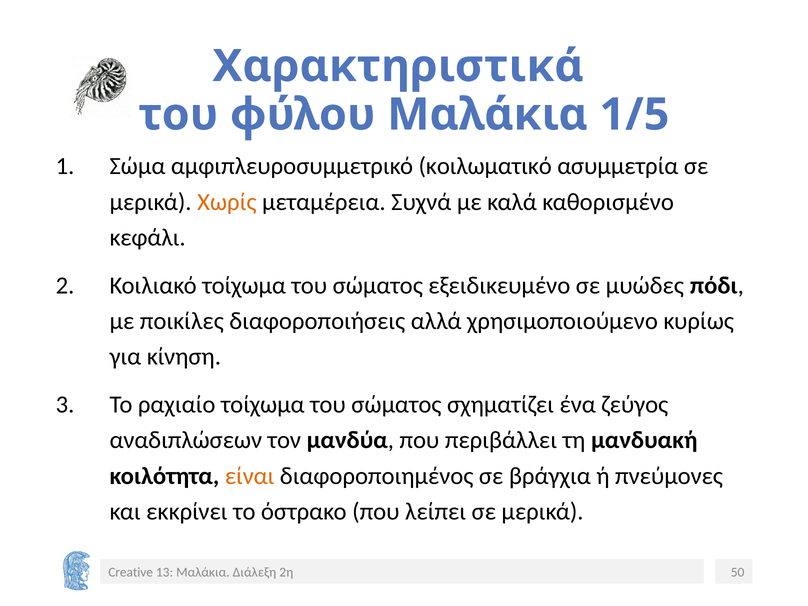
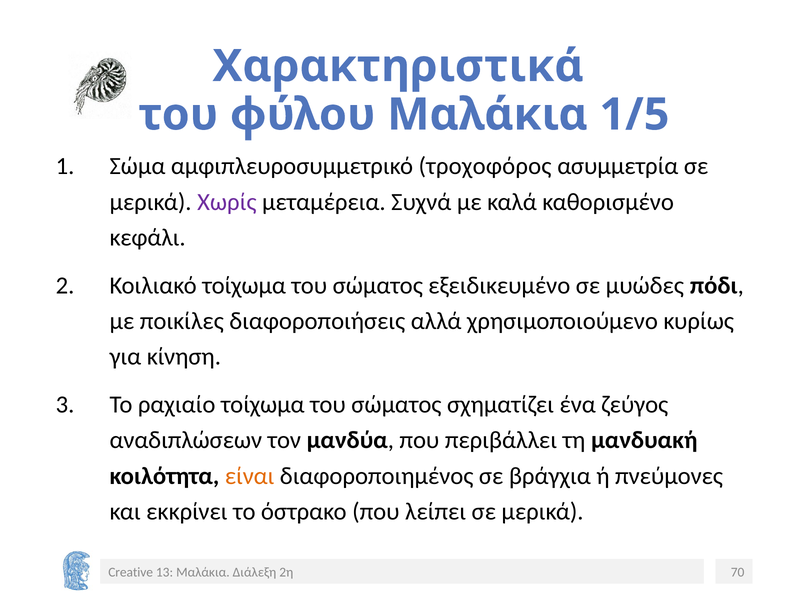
κοιλωματικό: κοιλωματικό -> τροχοφόρος
Χωρίς colour: orange -> purple
50: 50 -> 70
